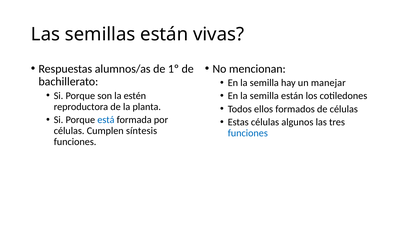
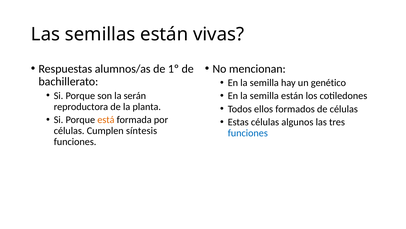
manejar: manejar -> genético
estén: estén -> serán
está colour: blue -> orange
